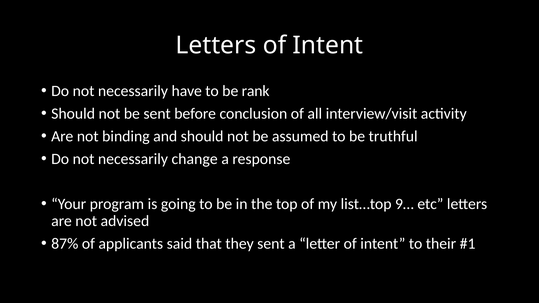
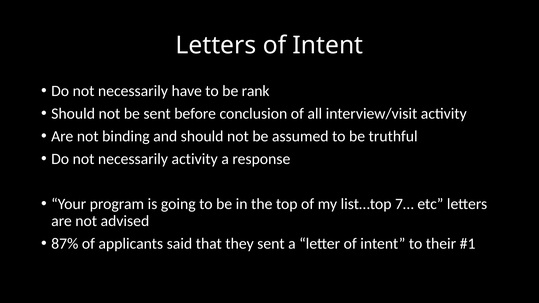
necessarily change: change -> activity
9…: 9… -> 7…
